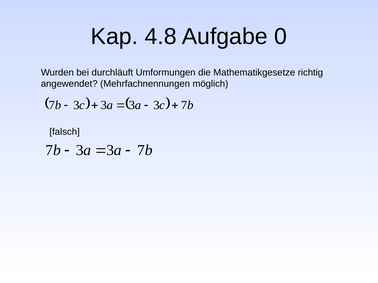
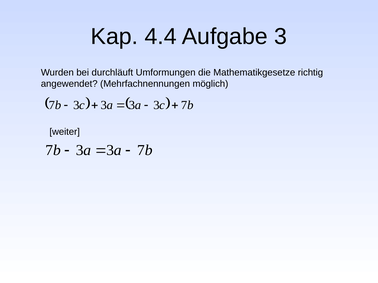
4.8: 4.8 -> 4.4
Aufgabe 0: 0 -> 3
falsch: falsch -> weiter
